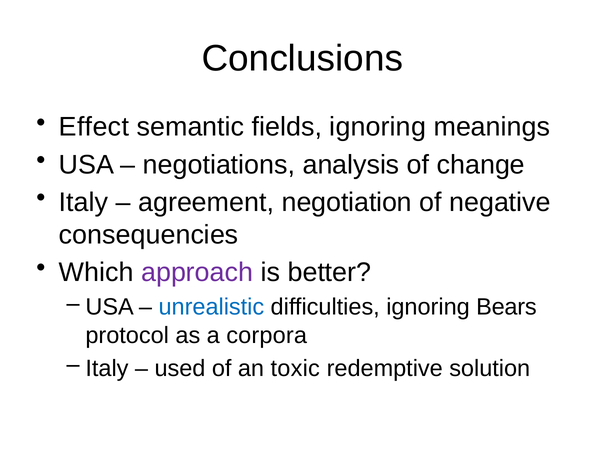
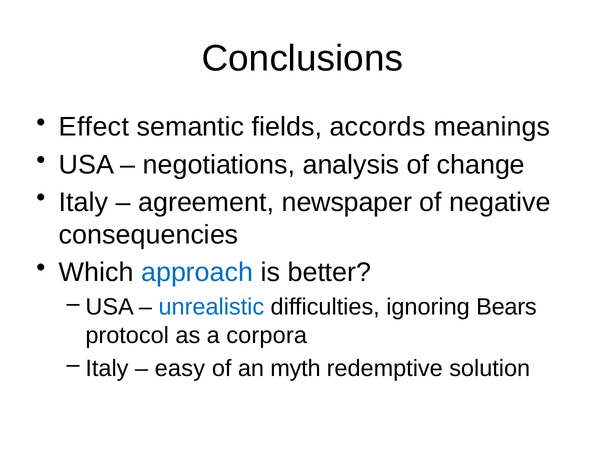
fields ignoring: ignoring -> accords
negotiation: negotiation -> newspaper
approach colour: purple -> blue
used: used -> easy
toxic: toxic -> myth
